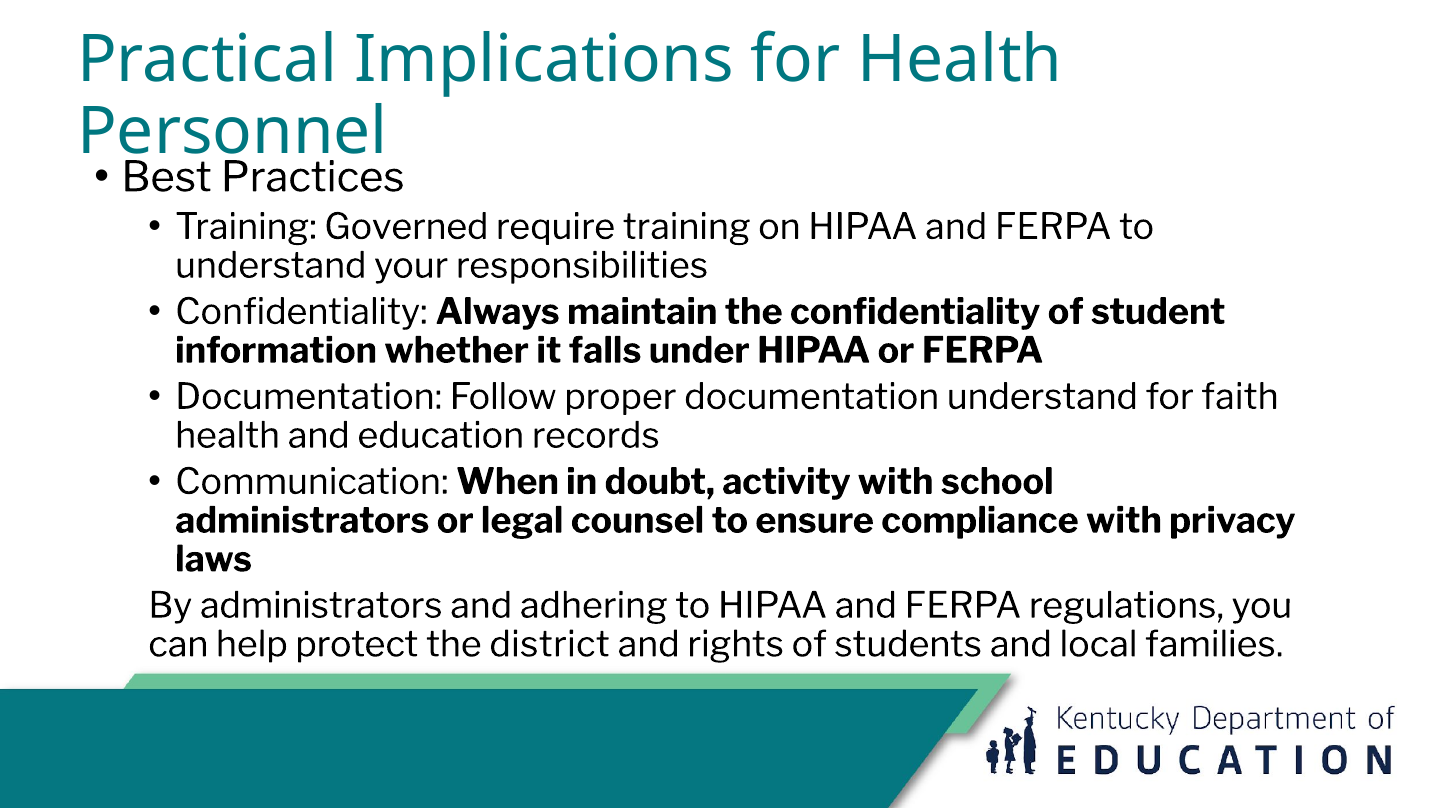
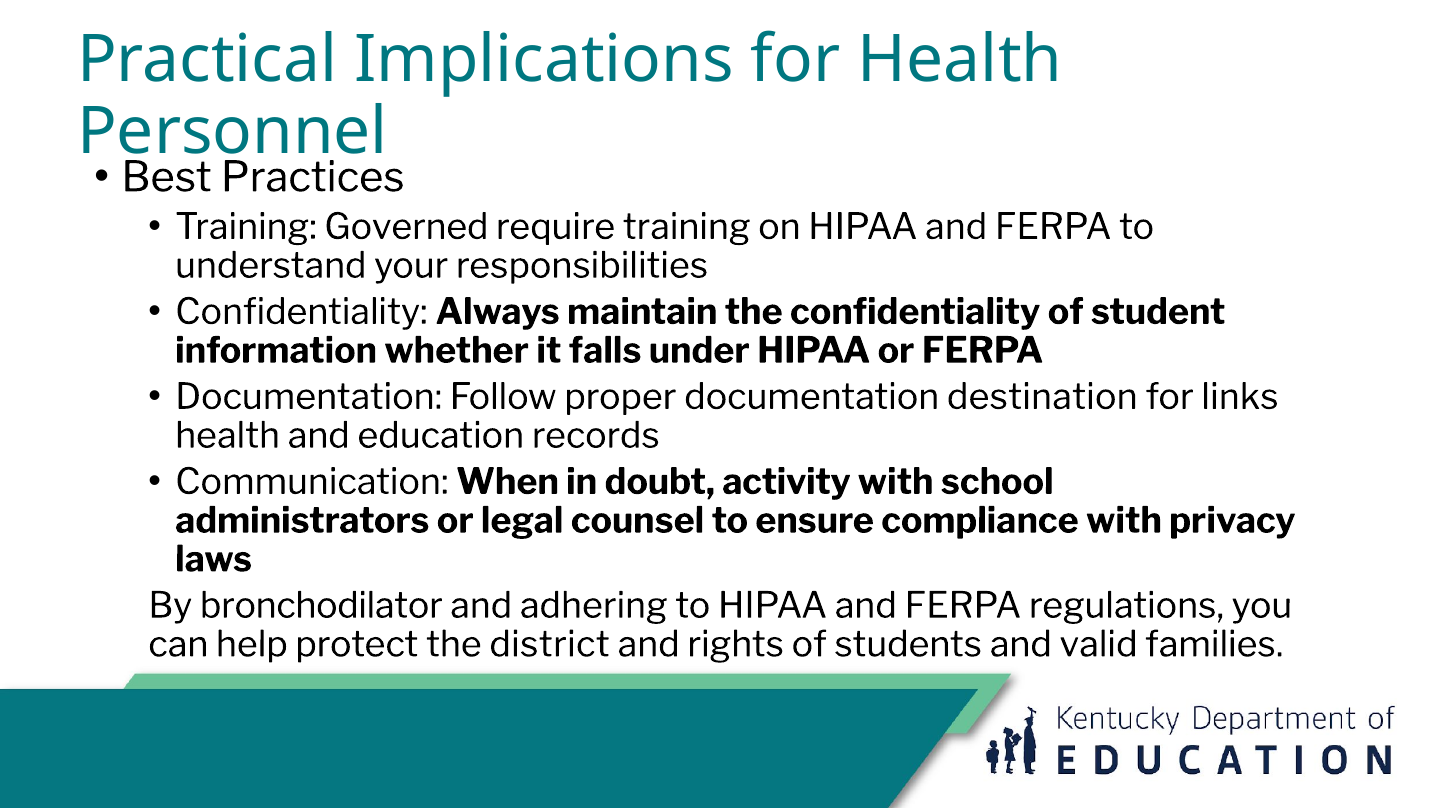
documentation understand: understand -> destination
faith: faith -> links
By administrators: administrators -> bronchodilator
local: local -> valid
